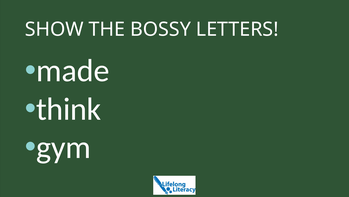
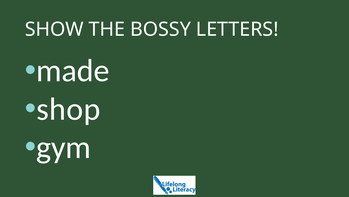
think: think -> shop
